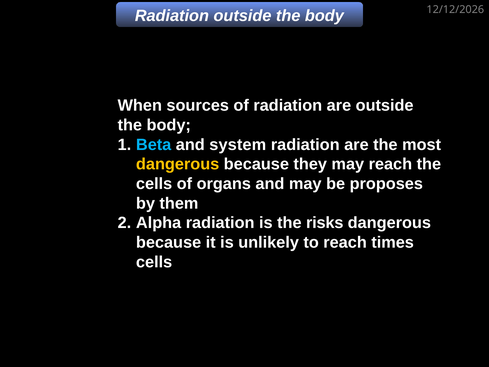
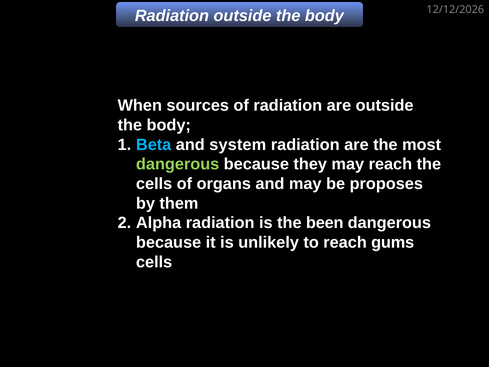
dangerous at (178, 164) colour: yellow -> light green
risks: risks -> been
times: times -> gums
